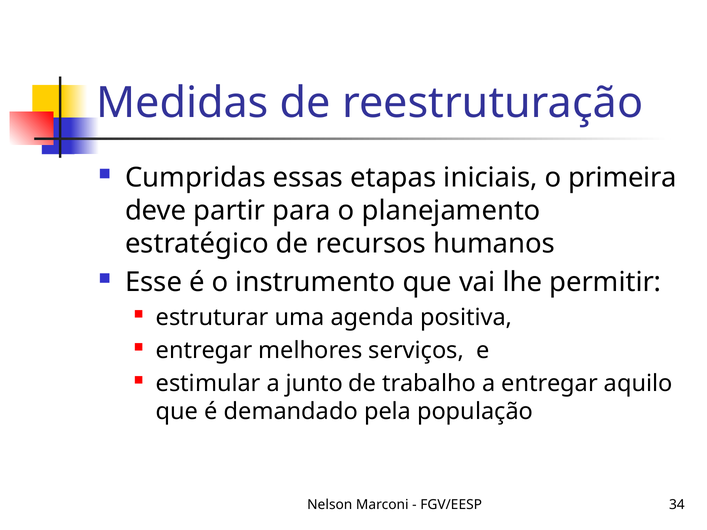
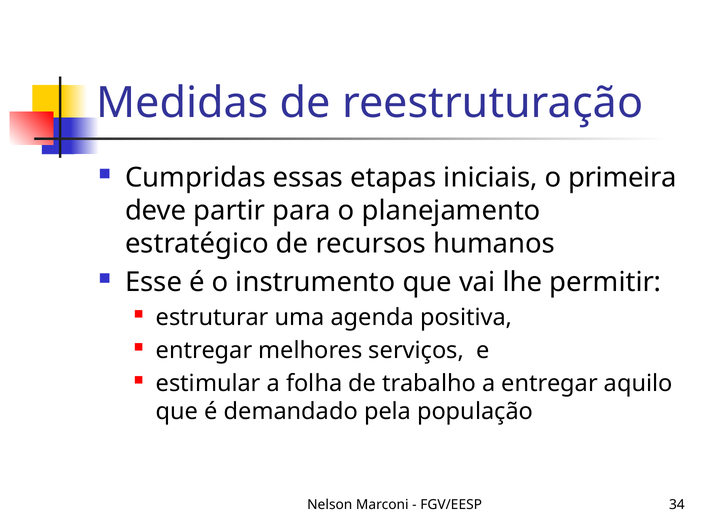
junto: junto -> folha
